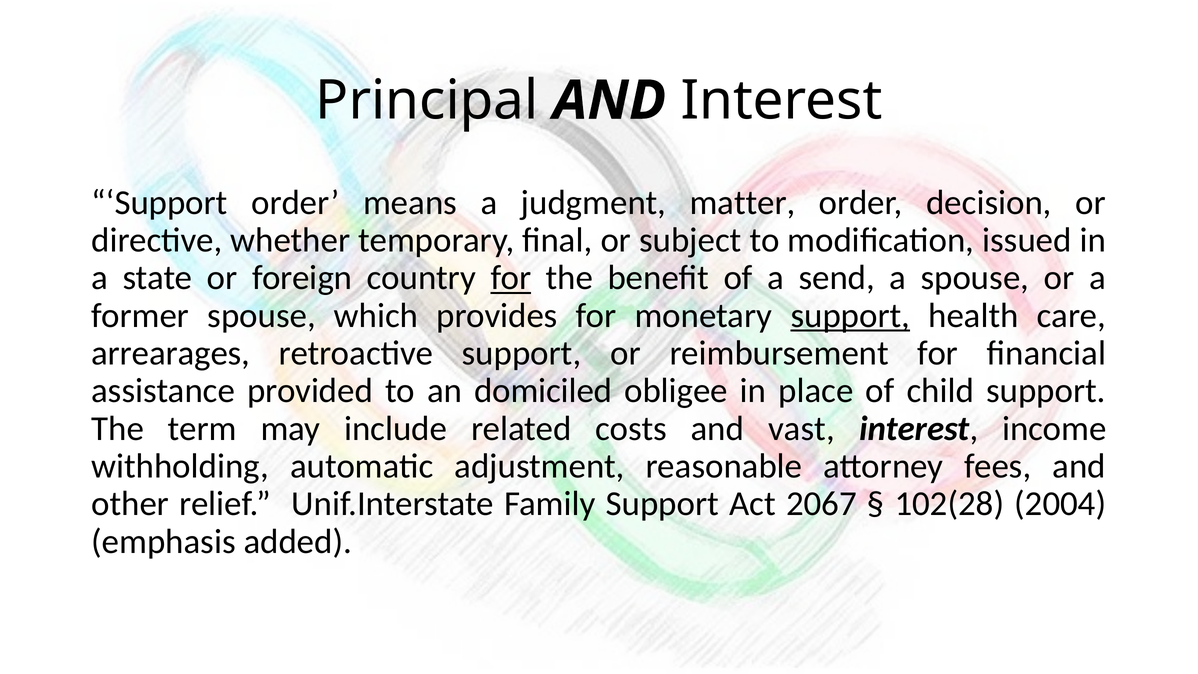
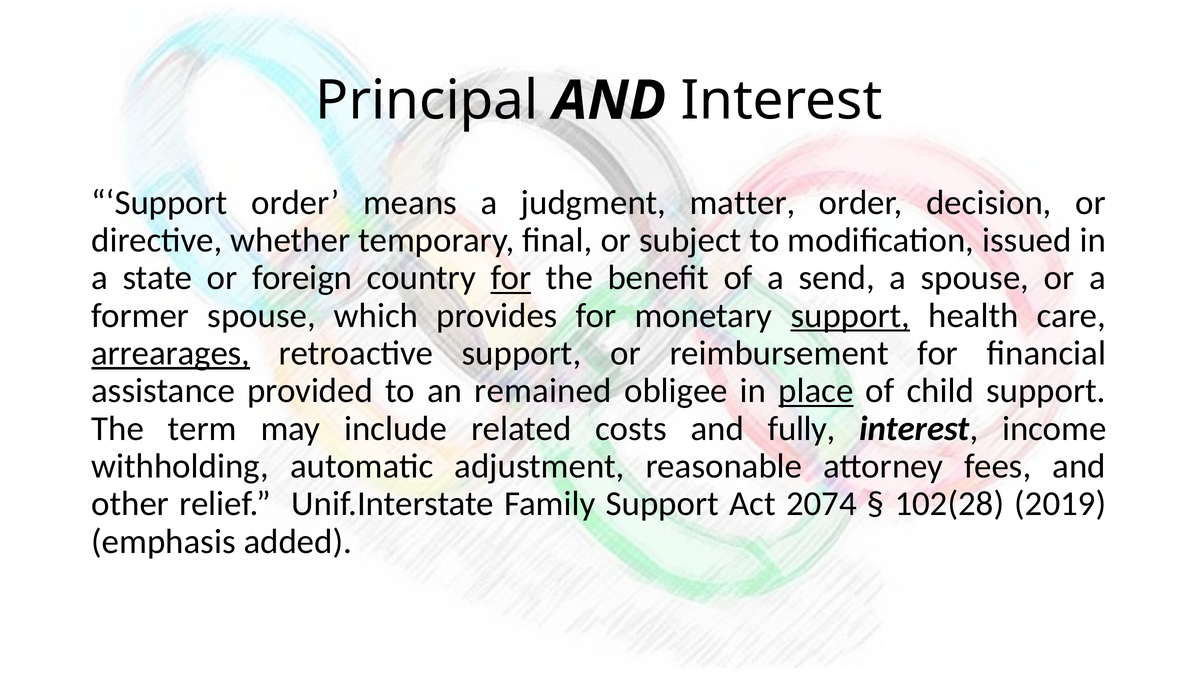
arrearages underline: none -> present
domiciled: domiciled -> remained
place underline: none -> present
vast: vast -> fully
2067: 2067 -> 2074
2004: 2004 -> 2019
